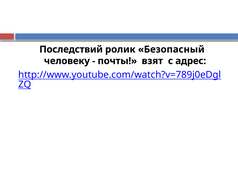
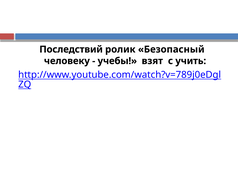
почты: почты -> учебы
адрес: адрес -> учить
